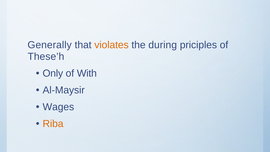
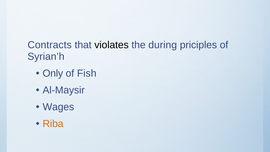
Generally: Generally -> Contracts
violates colour: orange -> black
These’h: These’h -> Syrian’h
With: With -> Fish
